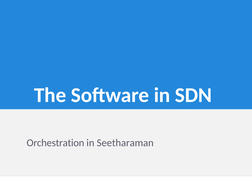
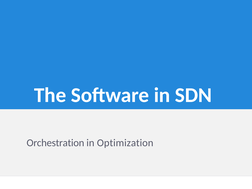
Seetharaman: Seetharaman -> Optimization
